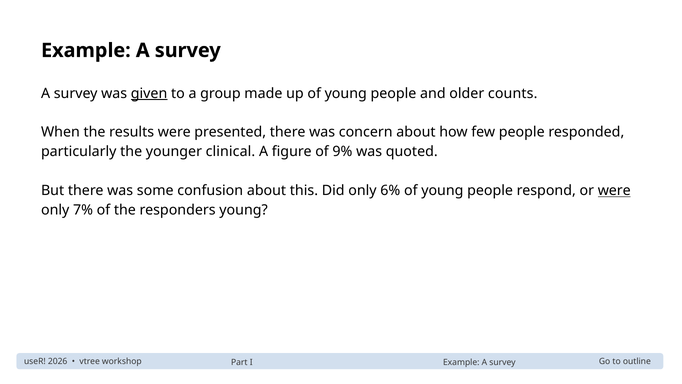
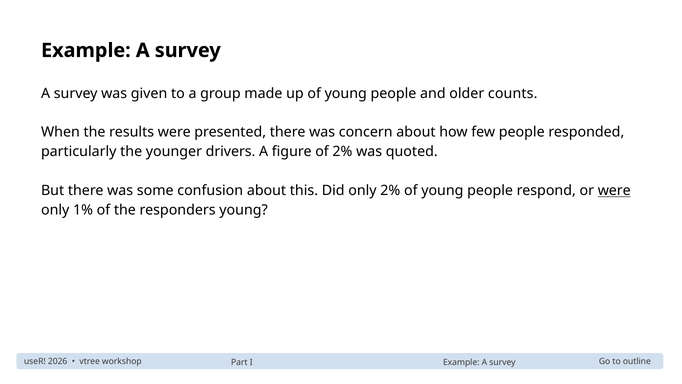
given underline: present -> none
clinical: clinical -> drivers
of 9%: 9% -> 2%
only 6%: 6% -> 2%
7%: 7% -> 1%
